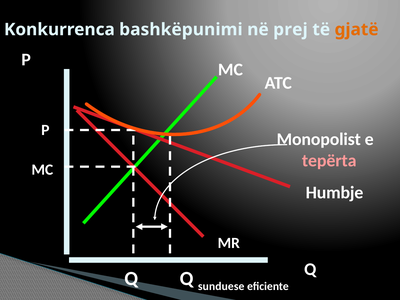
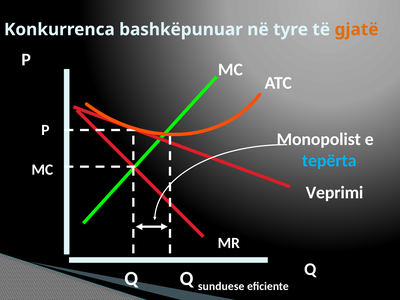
bashkëpunimi: bashkëpunimi -> bashkëpunuar
prej: prej -> tyre
tepërta colour: pink -> light blue
Humbje: Humbje -> Veprimi
